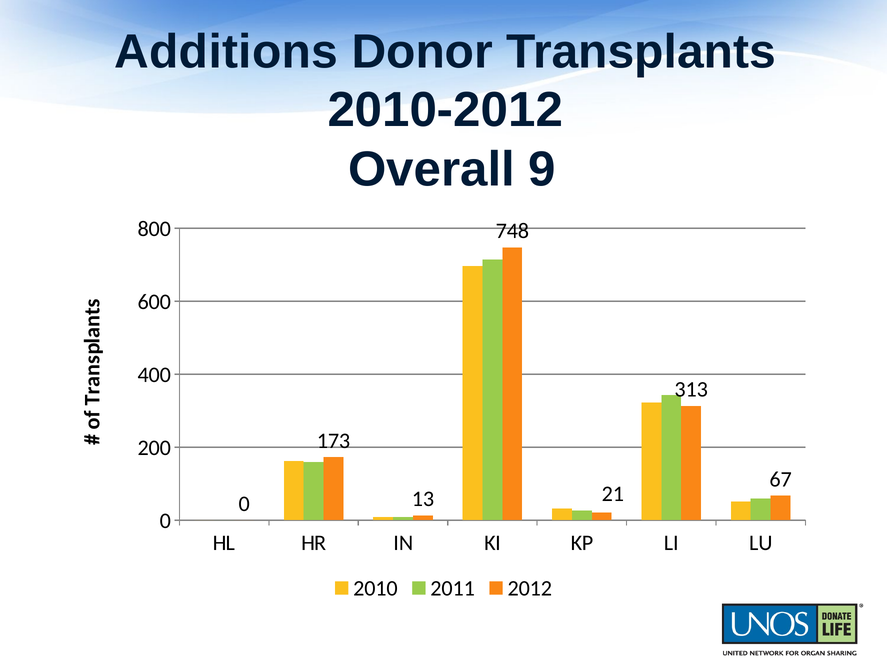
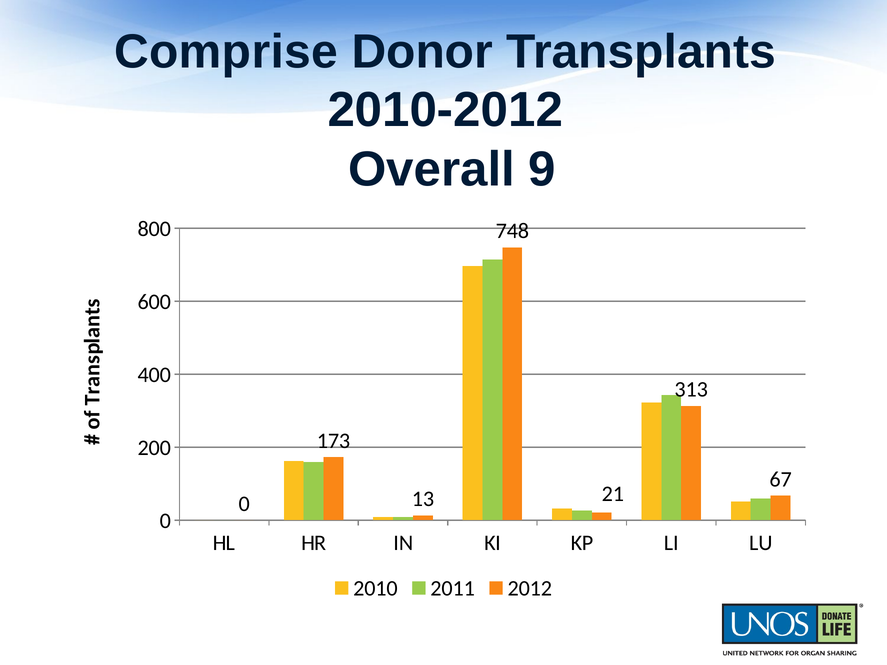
Additions: Additions -> Comprise
